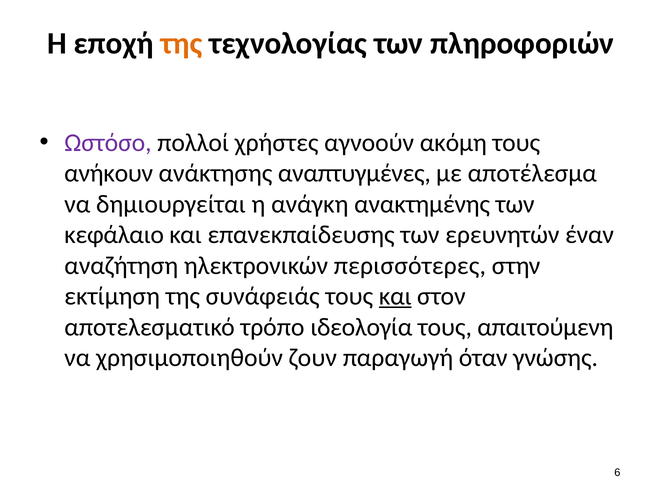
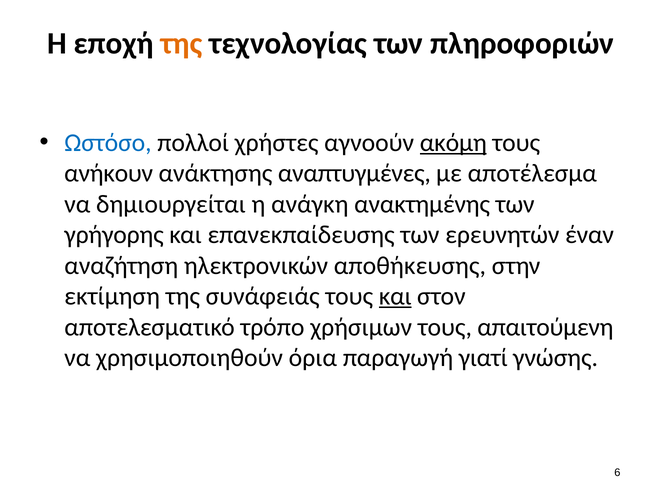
Ωστόσο colour: purple -> blue
ακόμη underline: none -> present
κεφάλαιο: κεφάλαιο -> γρήγορης
περισσότερες: περισσότερες -> αποθήκευσης
ιδεολογία: ιδεολογία -> χρήσιμων
ζουν: ζουν -> όρια
όταν: όταν -> γιατί
